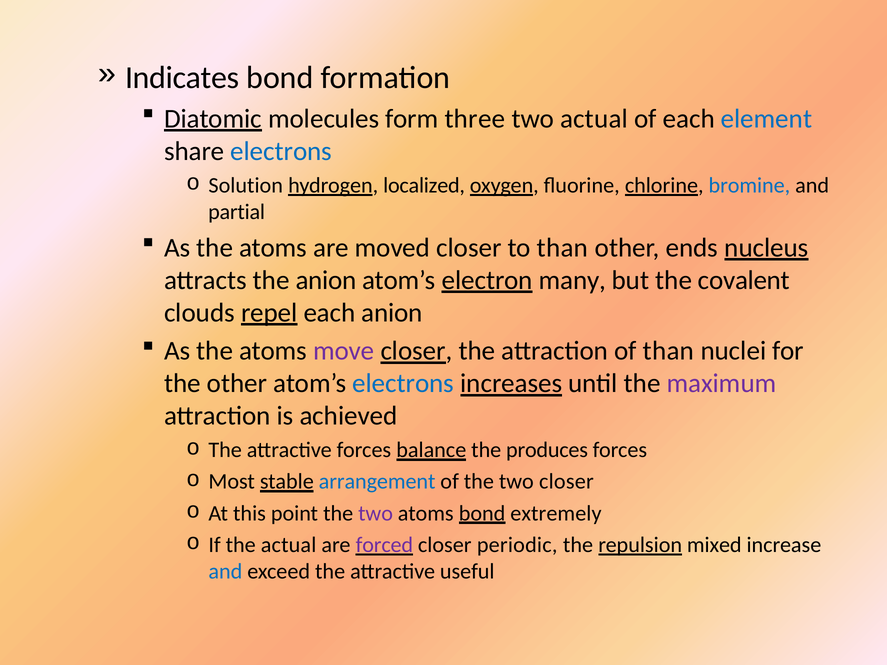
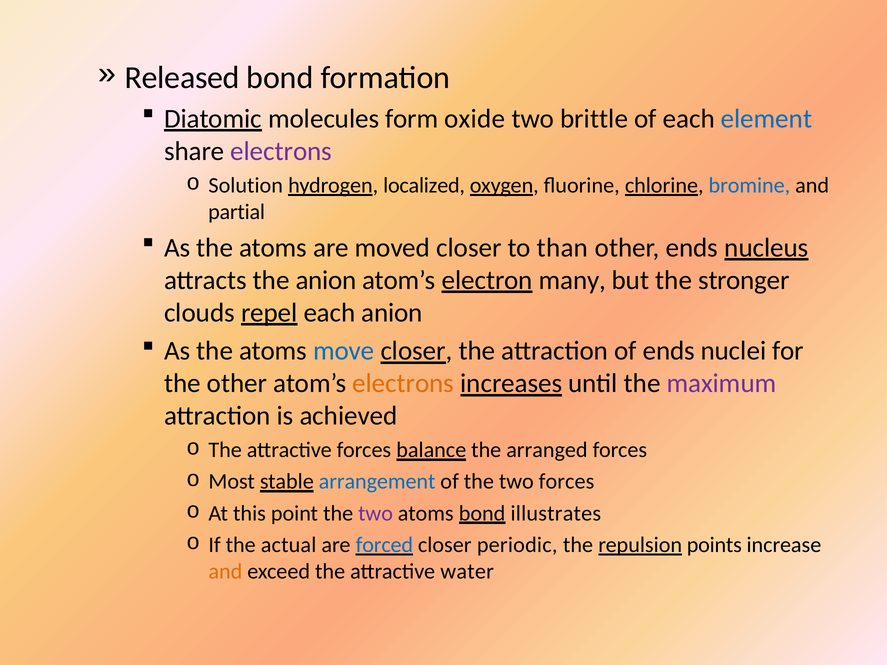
Indicates: Indicates -> Released
three: three -> oxide
two actual: actual -> brittle
electrons at (281, 151) colour: blue -> purple
covalent: covalent -> stronger
move colour: purple -> blue
of than: than -> ends
electrons at (403, 384) colour: blue -> orange
produces: produces -> arranged
two closer: closer -> forces
extremely: extremely -> illustrates
forced colour: purple -> blue
mixed: mixed -> points
and at (225, 572) colour: blue -> orange
useful: useful -> water
